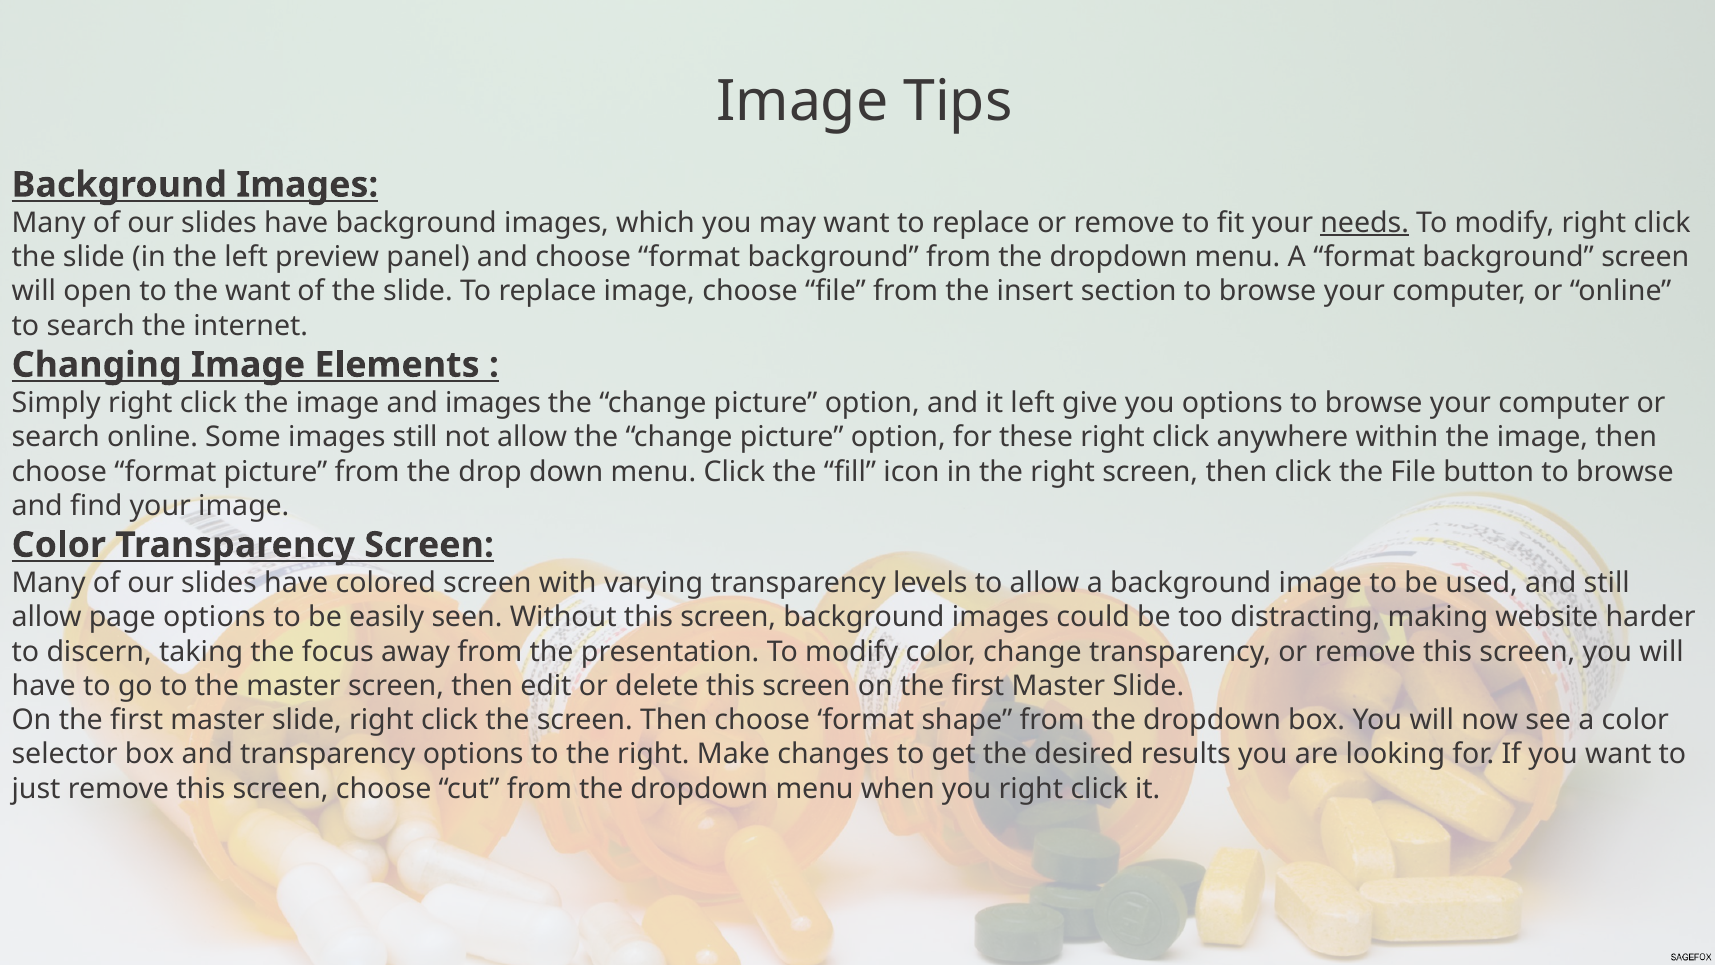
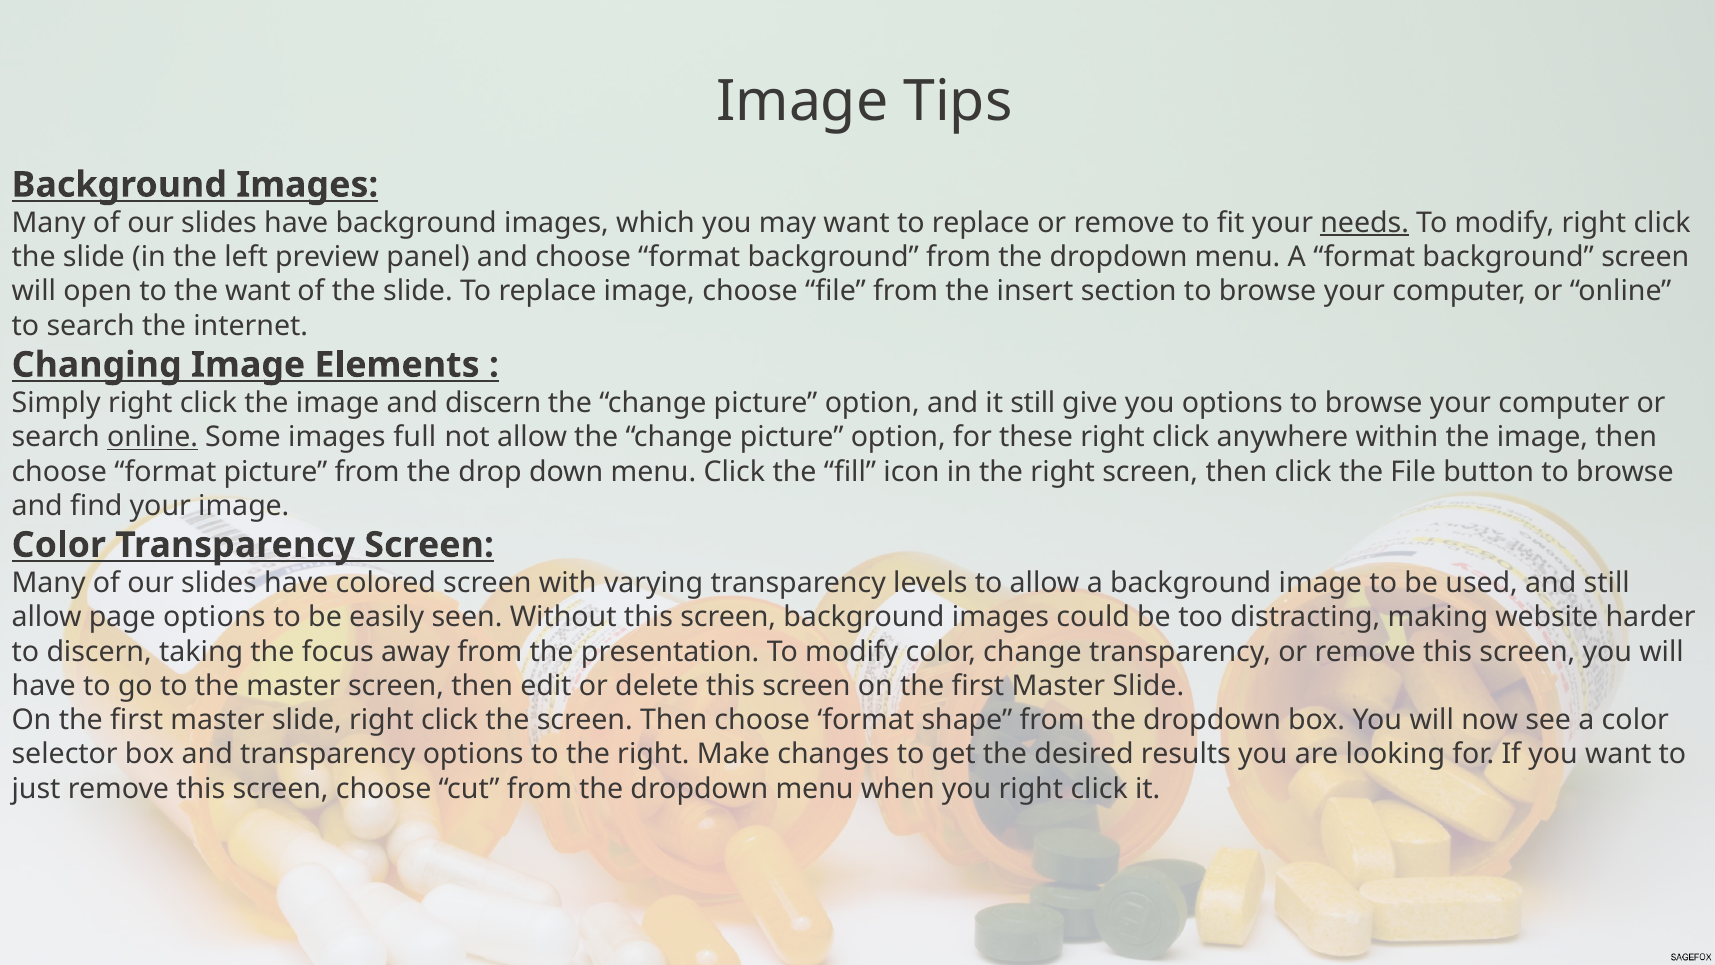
and images: images -> discern
it left: left -> still
online at (153, 437) underline: none -> present
images still: still -> full
